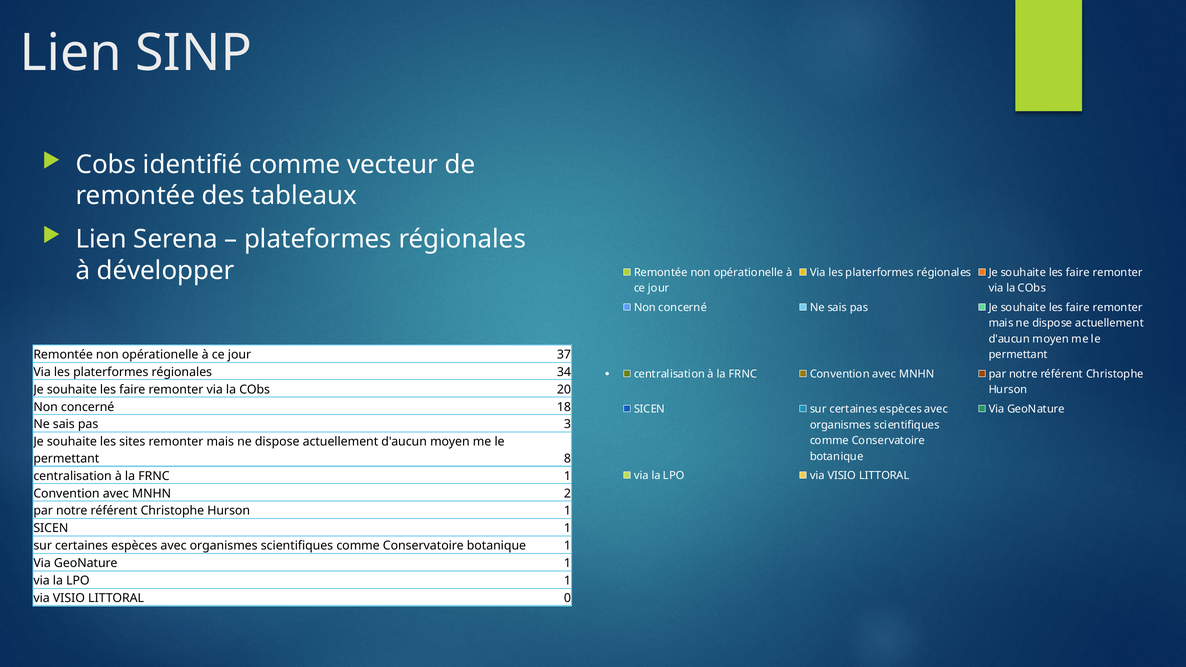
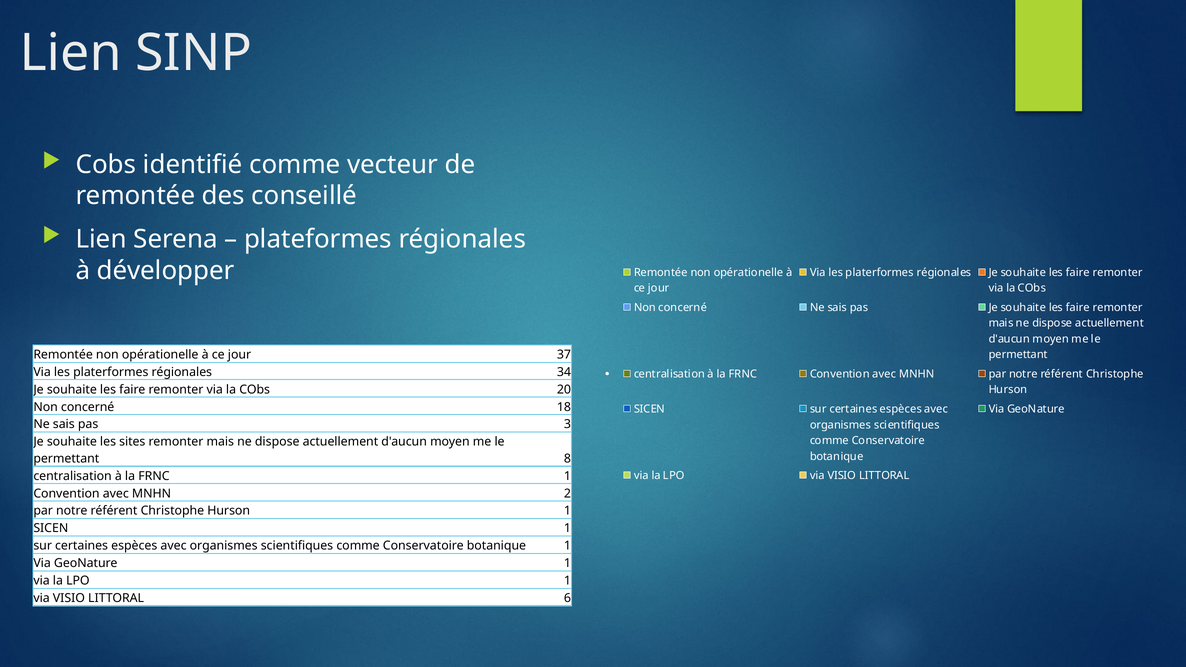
tableaux: tableaux -> conseillé
0: 0 -> 6
